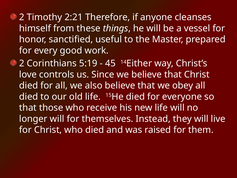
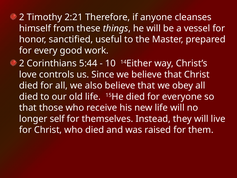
5:19: 5:19 -> 5:44
45: 45 -> 10
longer will: will -> self
